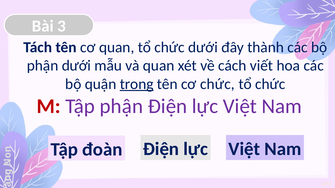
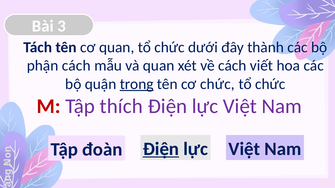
phận dưới: dưới -> cách
Tập phận: phận -> thích
Điện at (161, 149) underline: none -> present
